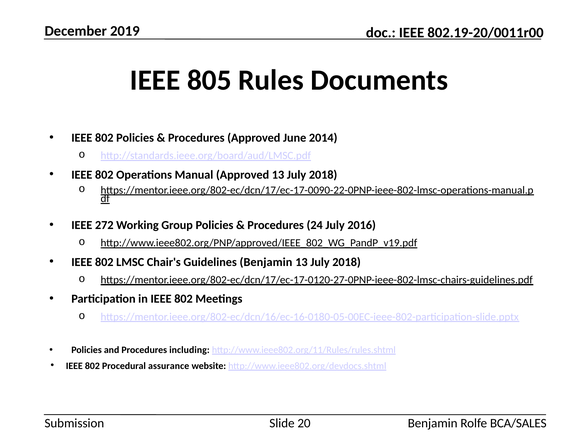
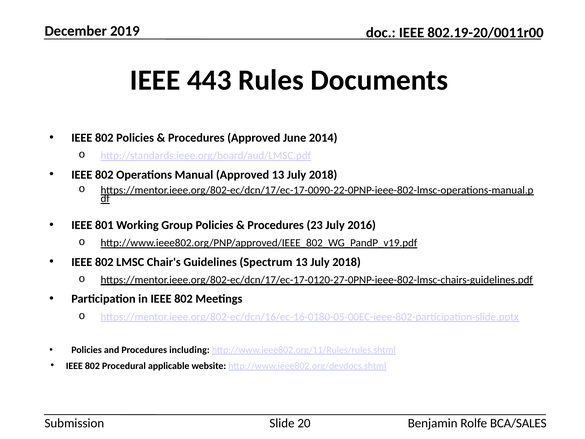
805: 805 -> 443
272: 272 -> 801
24: 24 -> 23
Guidelines Benjamin: Benjamin -> Spectrum
assurance: assurance -> applicable
